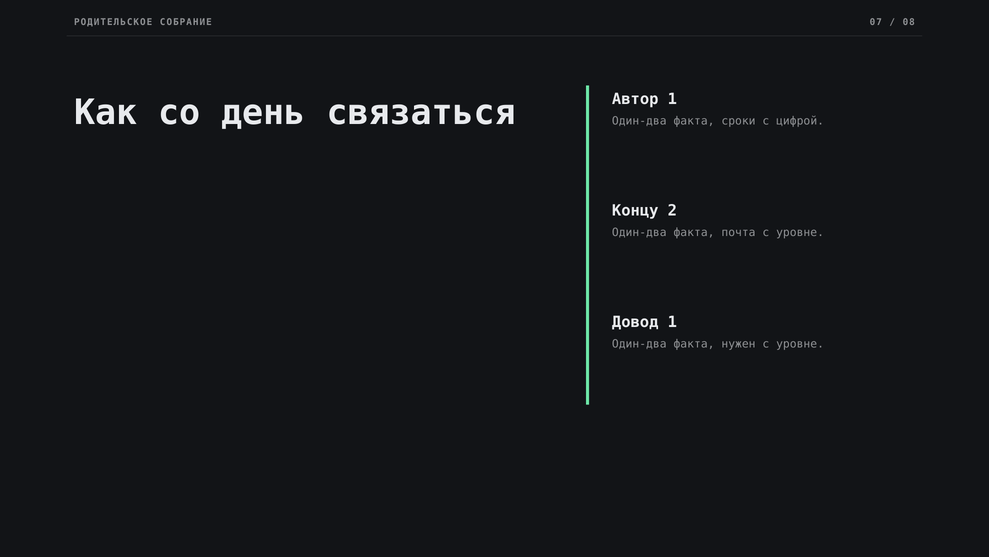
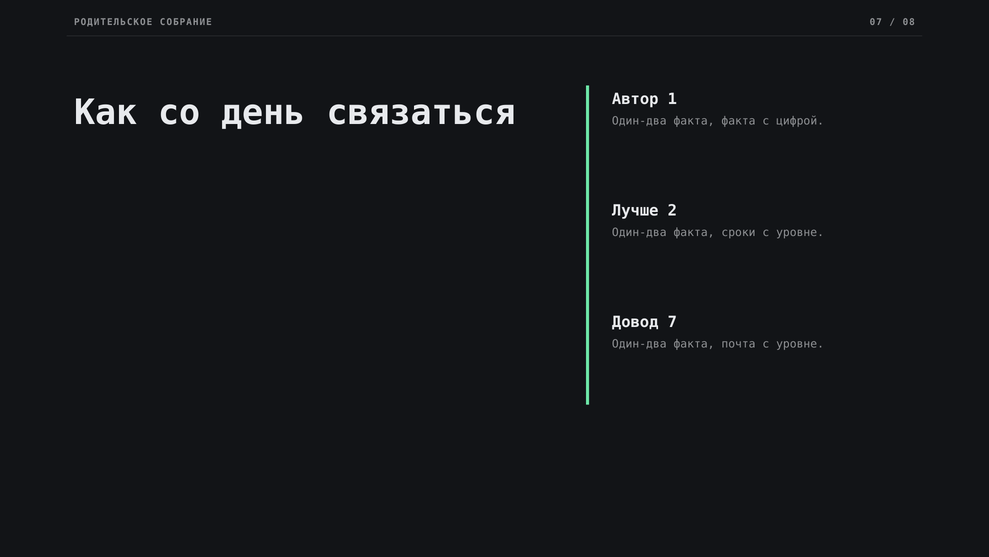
факта сроки: сроки -> факта
Концу: Концу -> Лучше
почта: почта -> сроки
Довод 1: 1 -> 7
нужен: нужен -> почта
